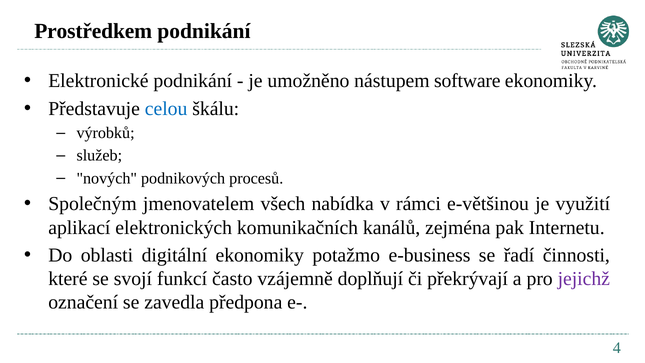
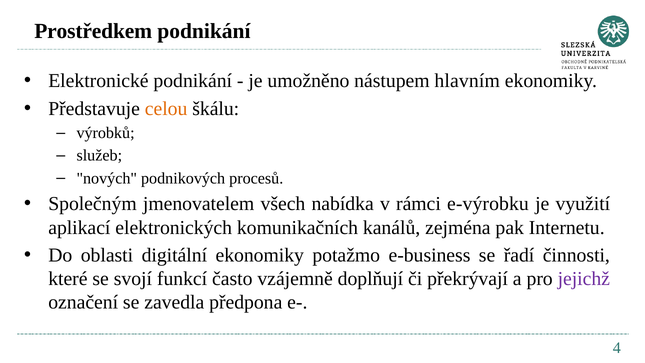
software: software -> hlavním
celou colour: blue -> orange
e-většinou: e-většinou -> e-výrobku
